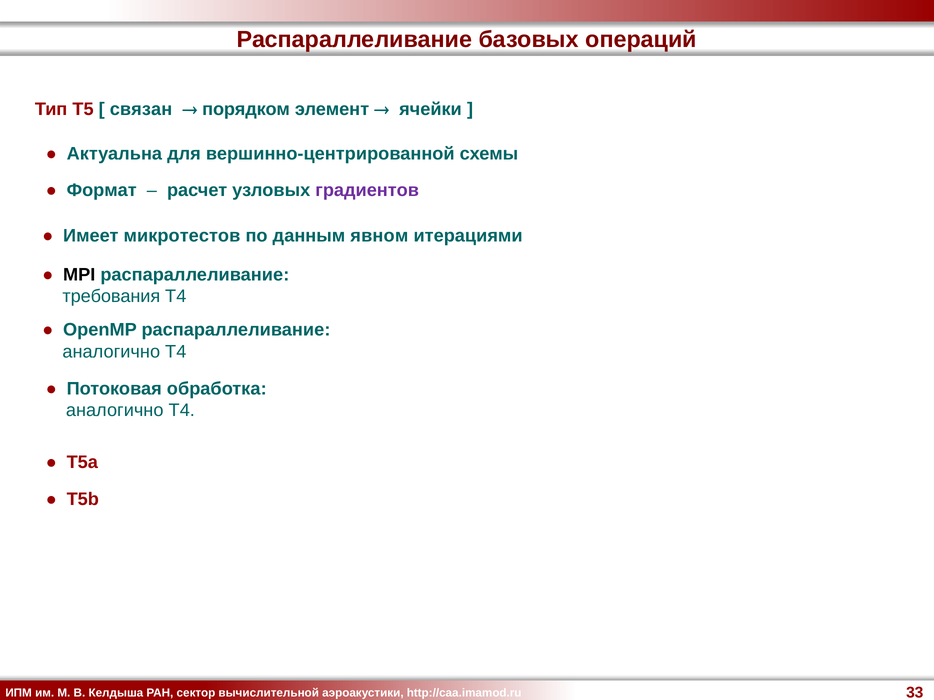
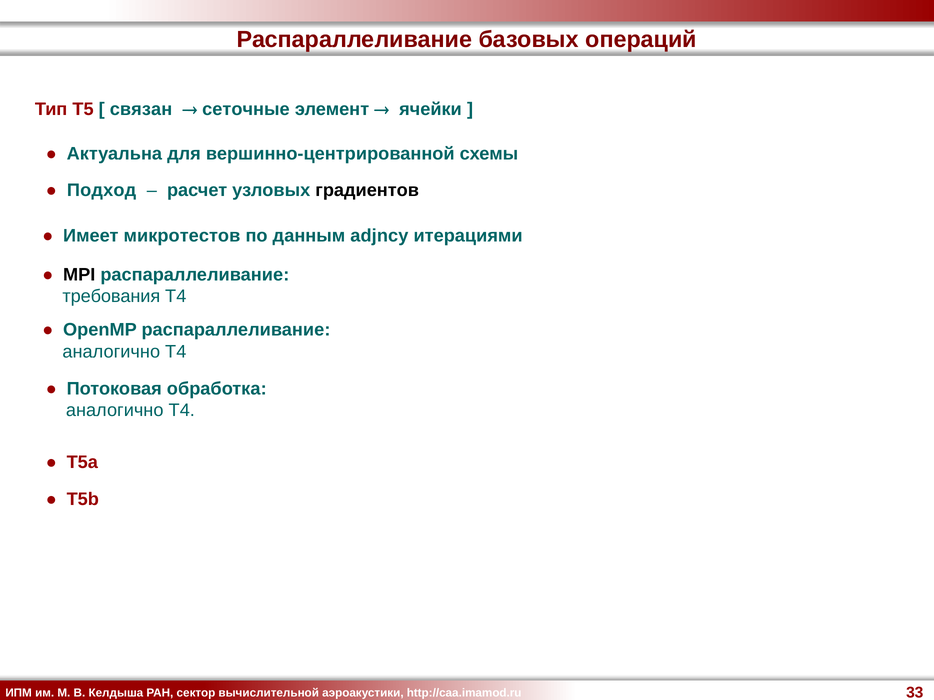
порядком: порядком -> сеточные
Формат: Формат -> Подход
градиентов colour: purple -> black
явном: явном -> adjncy
